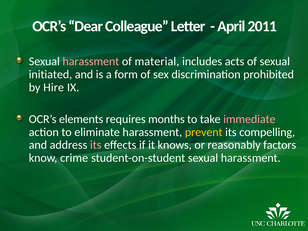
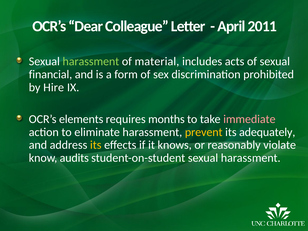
harassment at (91, 61) colour: pink -> light green
initiated: initiated -> financial
compelling: compelling -> adequately
its at (96, 145) colour: pink -> yellow
factors: factors -> violate
crime: crime -> audits
